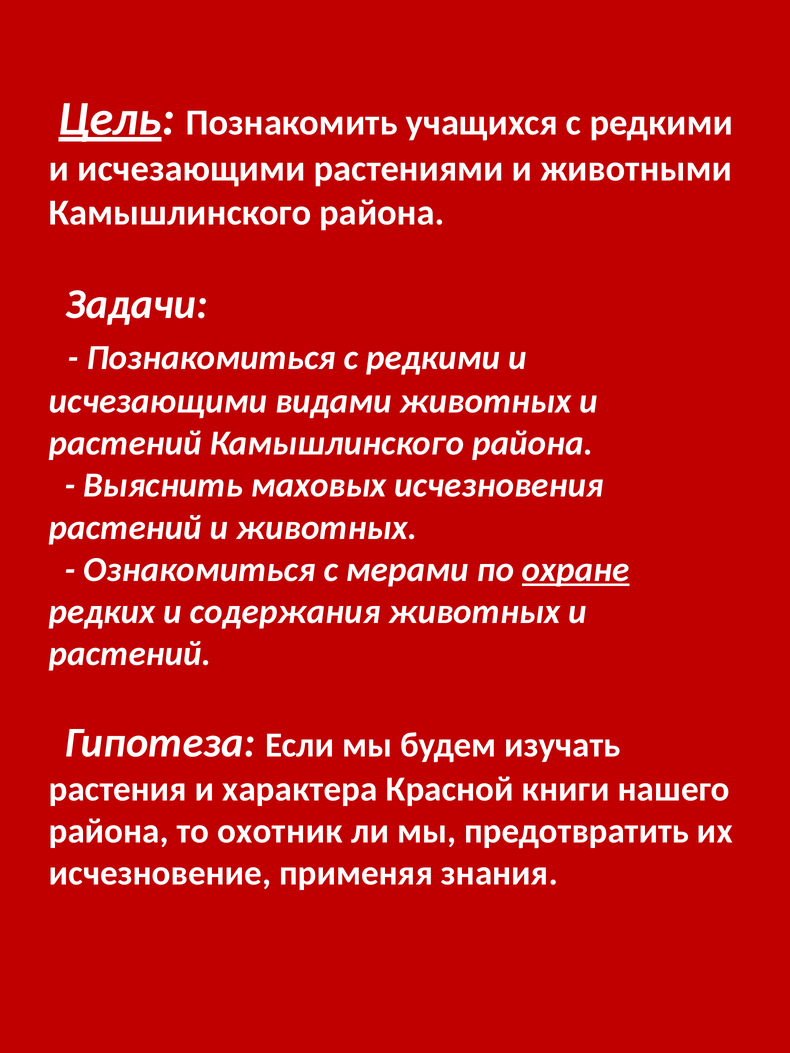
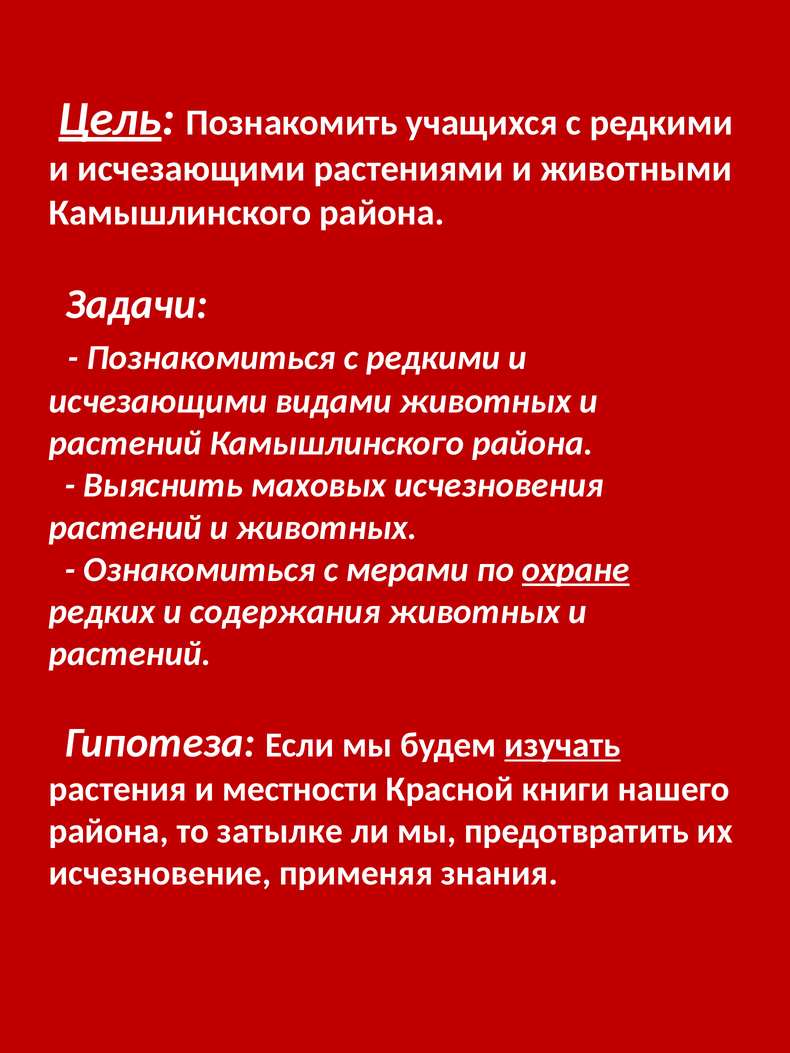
изучать underline: none -> present
характера: характера -> местности
охотник: охотник -> затылке
